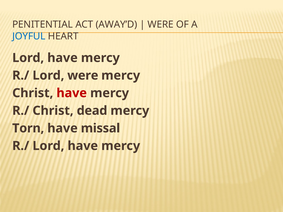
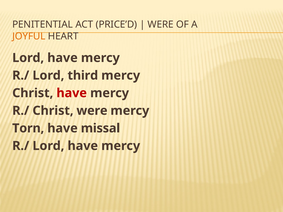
AWAY’D: AWAY’D -> PRICE’D
JOYFUL colour: blue -> orange
Lord were: were -> third
Christ dead: dead -> were
